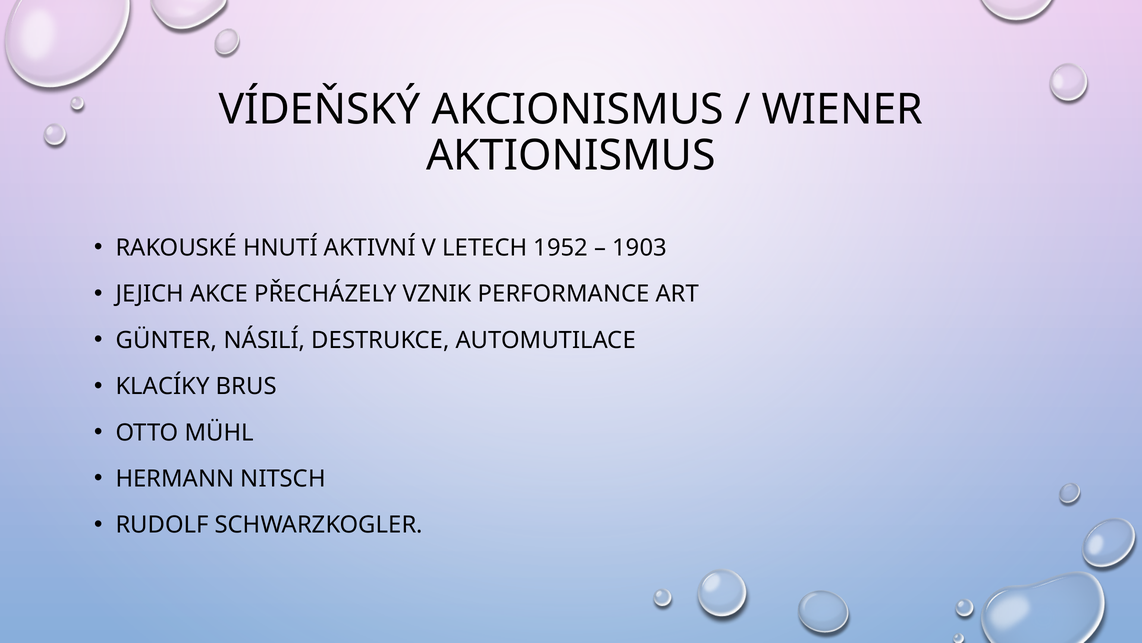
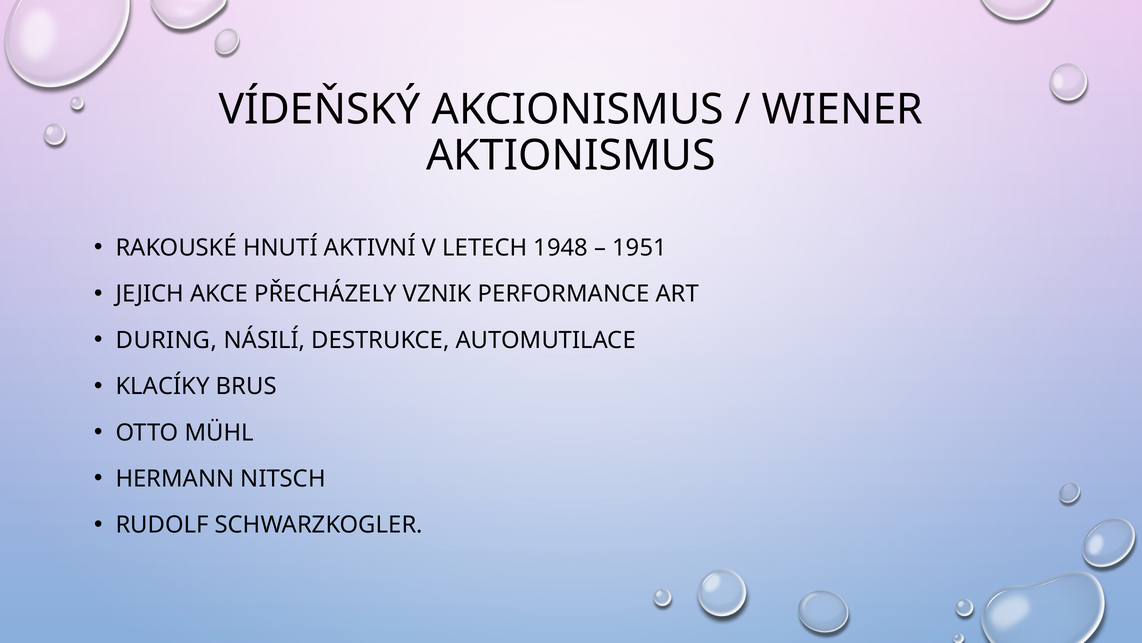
1952: 1952 -> 1948
1903: 1903 -> 1951
GÜNTER: GÜNTER -> DURING
